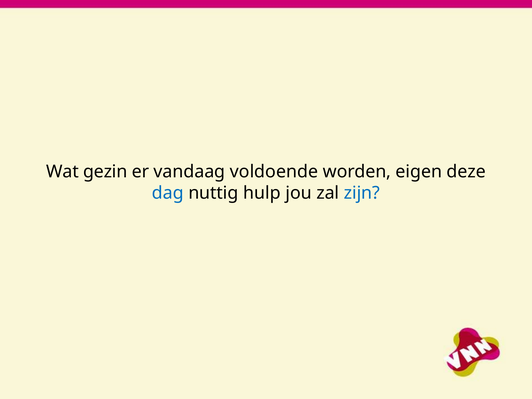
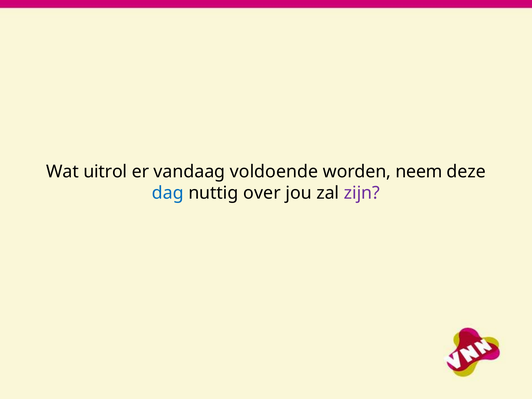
gezin: gezin -> uitrol
eigen: eigen -> neem
hulp: hulp -> over
zijn colour: blue -> purple
